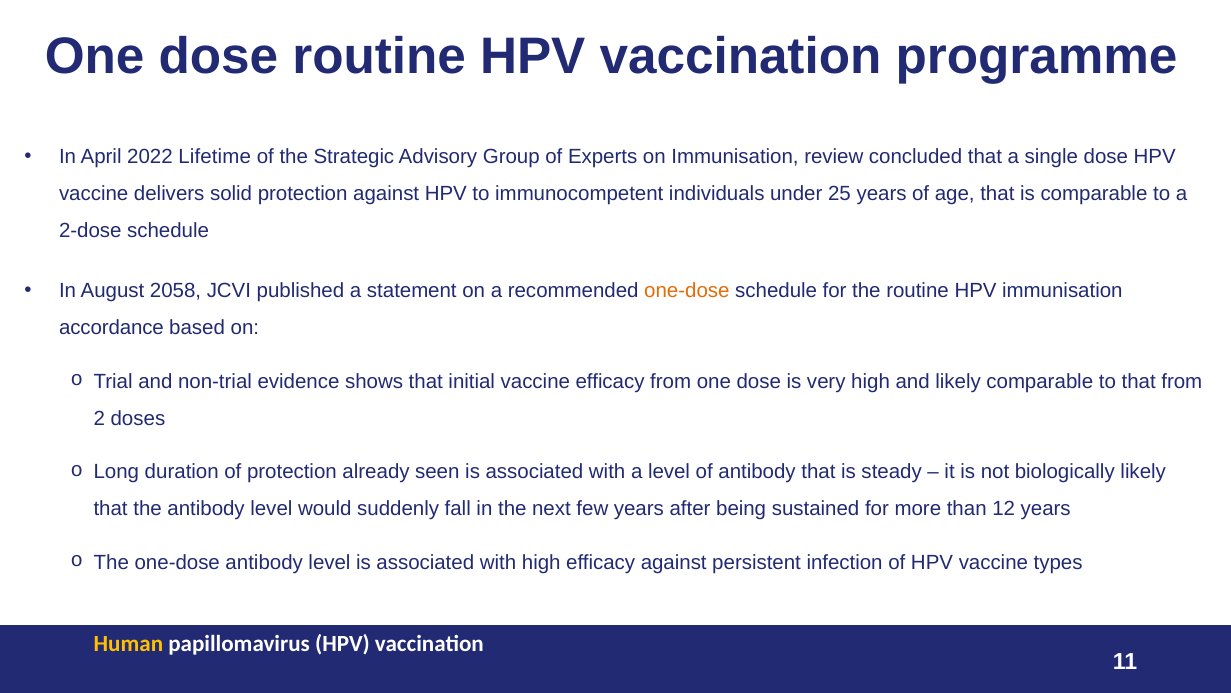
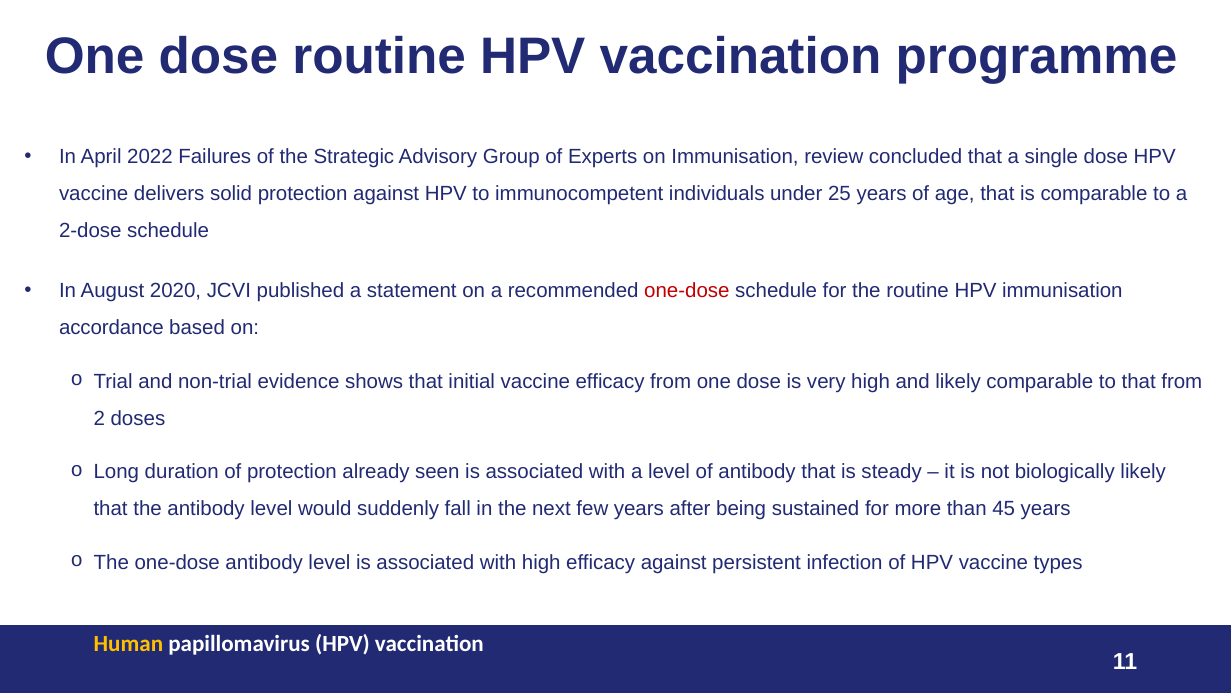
Lifetime: Lifetime -> Failures
2058: 2058 -> 2020
one-dose at (687, 291) colour: orange -> red
12: 12 -> 45
